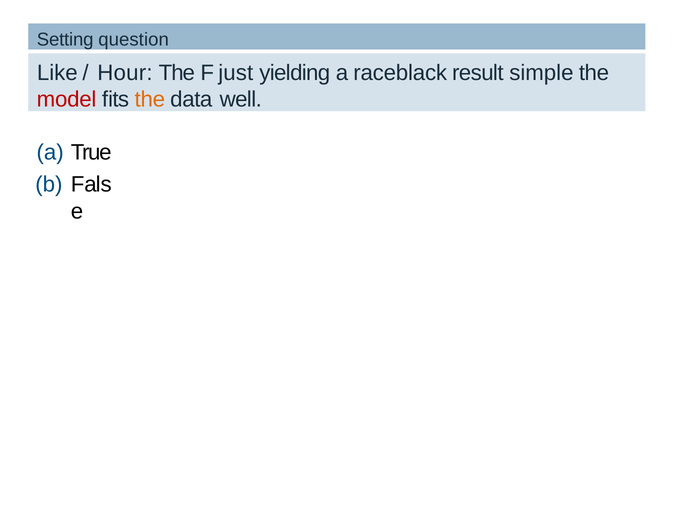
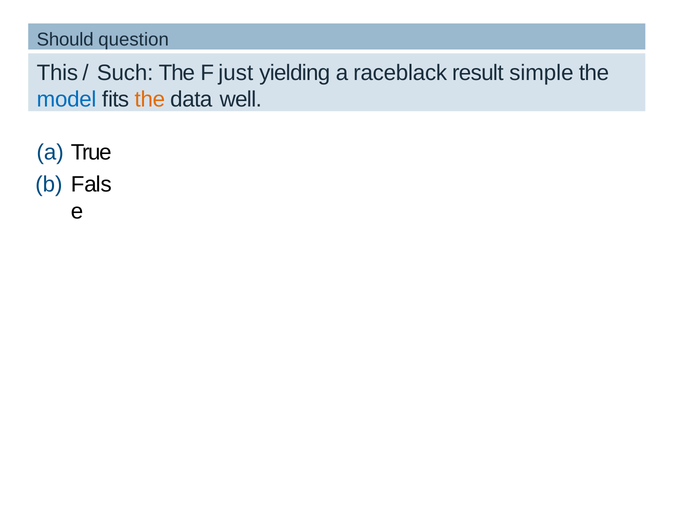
Setting: Setting -> Should
Like: Like -> This
Hour: Hour -> Such
model colour: red -> blue
